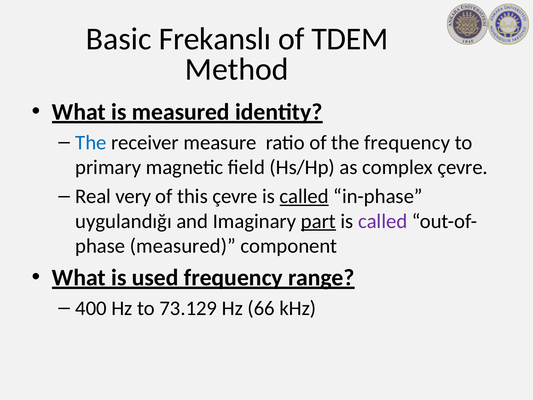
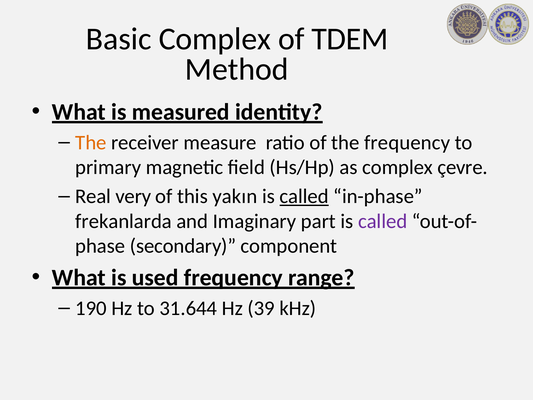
Basic Frekanslı: Frekanslı -> Complex
The at (91, 142) colour: blue -> orange
this çevre: çevre -> yakın
uygulandığı: uygulandığı -> frekanlarda
part underline: present -> none
measured at (183, 246): measured -> secondary
400: 400 -> 190
73.129: 73.129 -> 31.644
66: 66 -> 39
